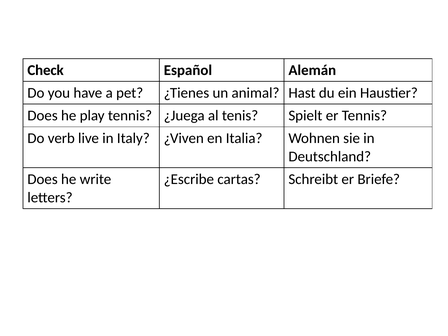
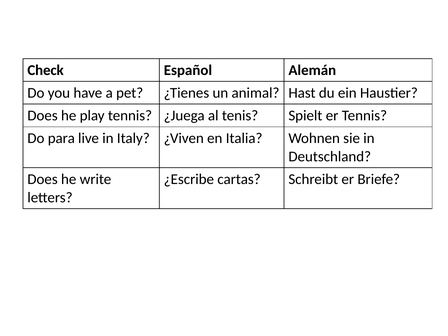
verb: verb -> para
